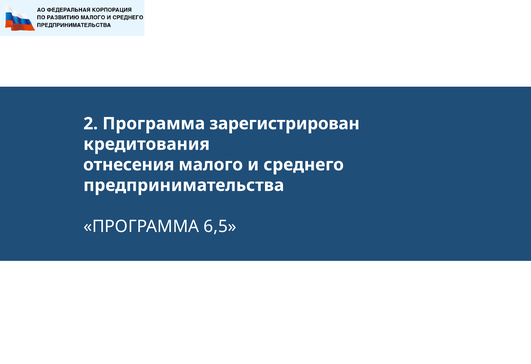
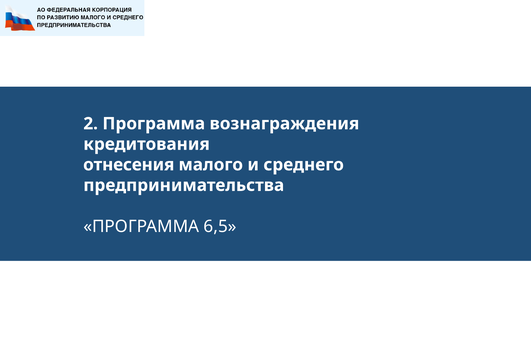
зарегистрирован: зарегистрирован -> вознаграждения
